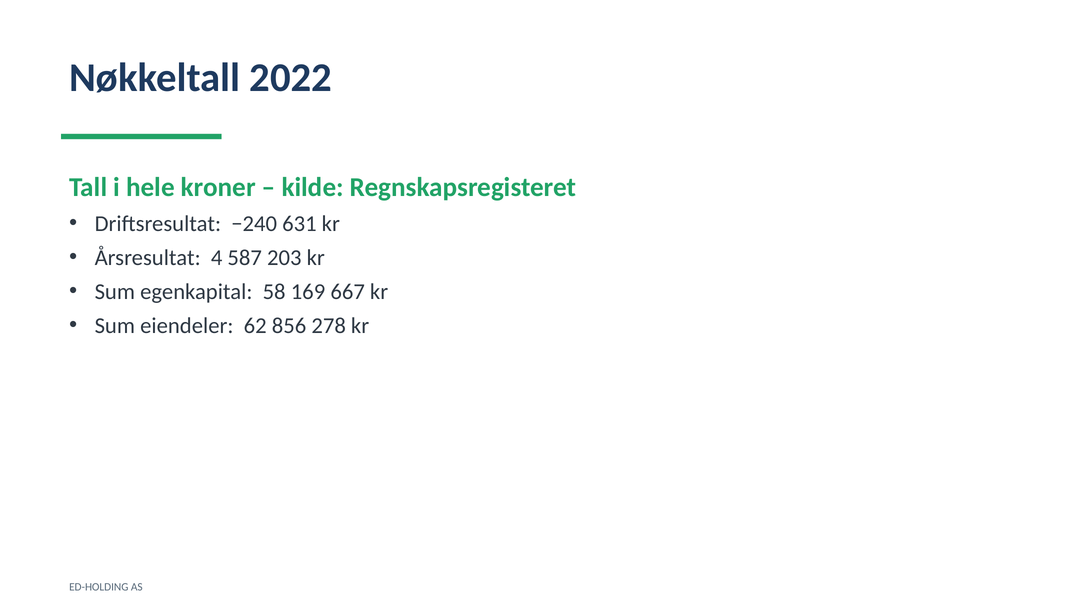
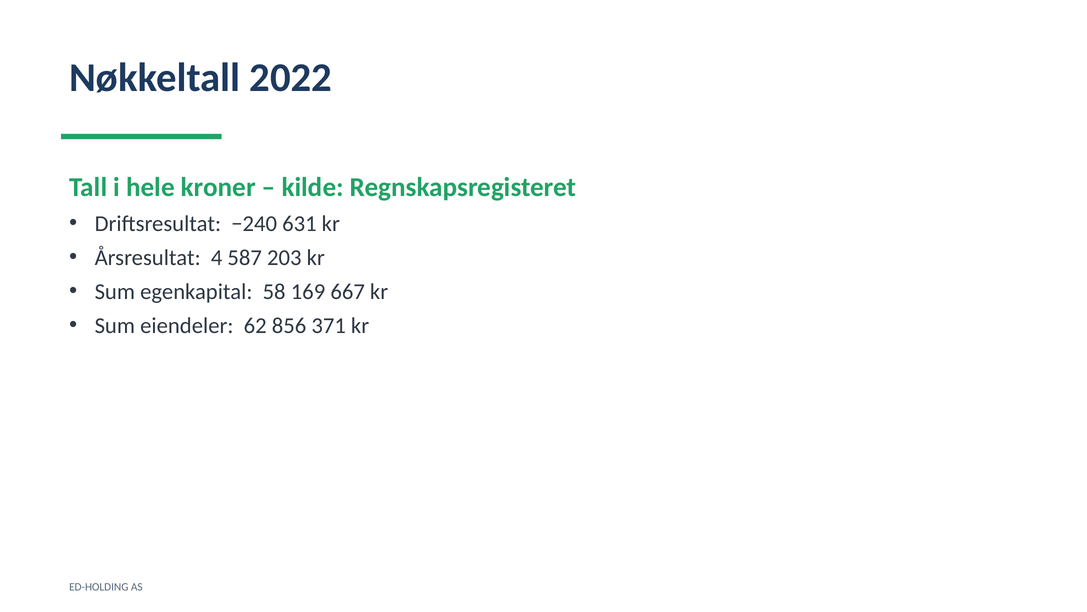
278: 278 -> 371
